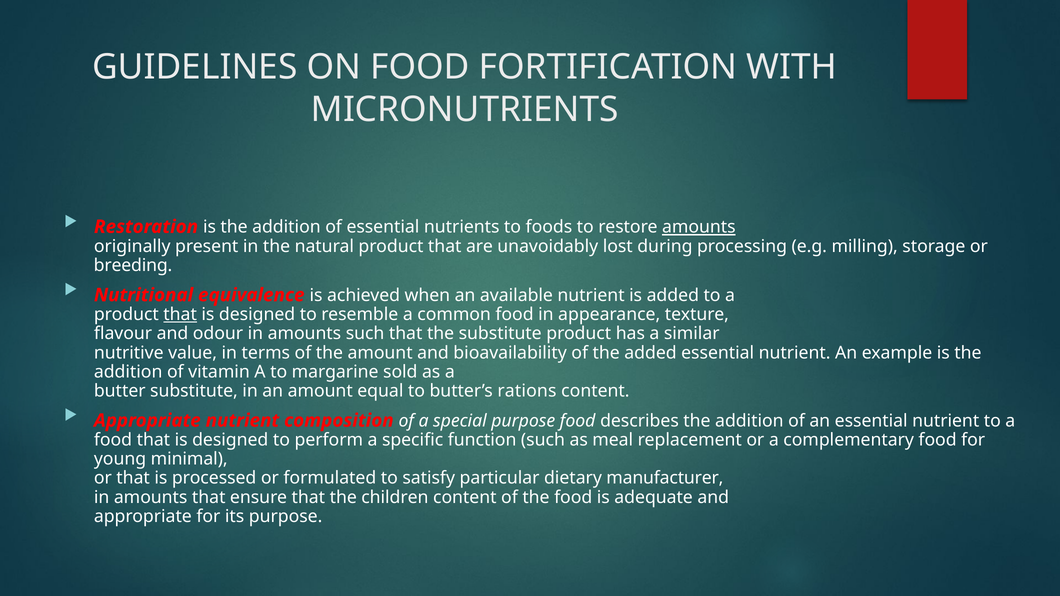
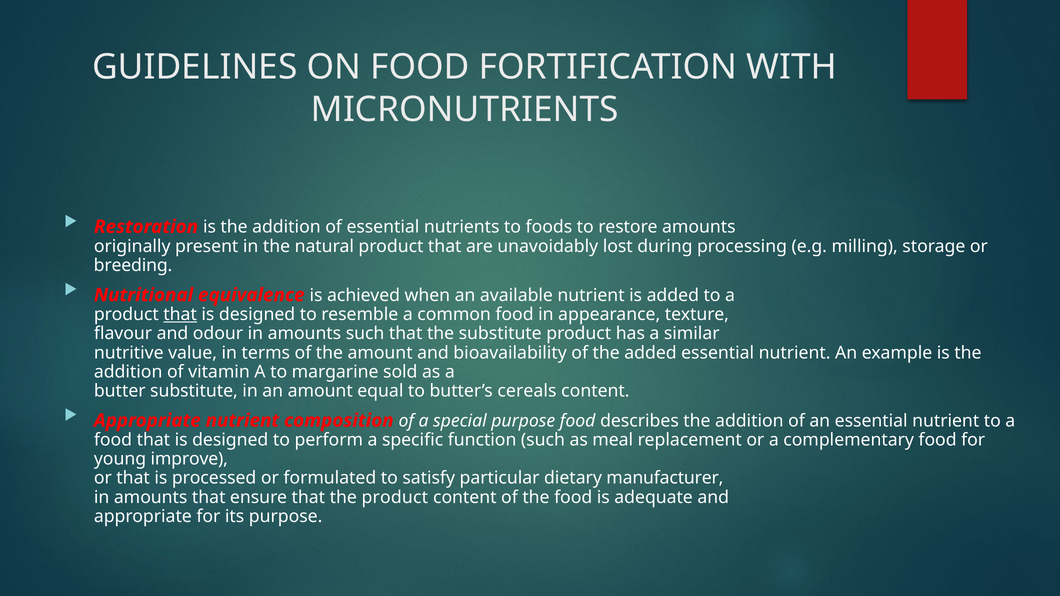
amounts at (699, 227) underline: present -> none
rations: rations -> cereals
minimal: minimal -> improve
the children: children -> product
